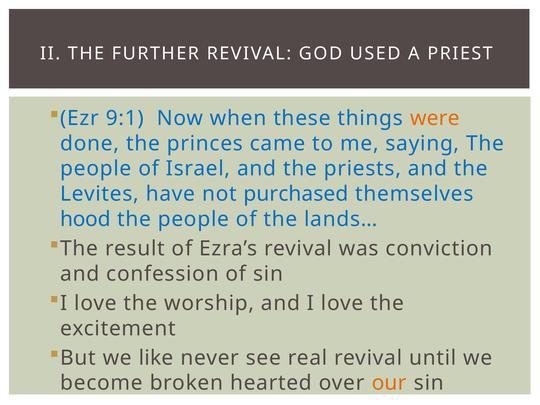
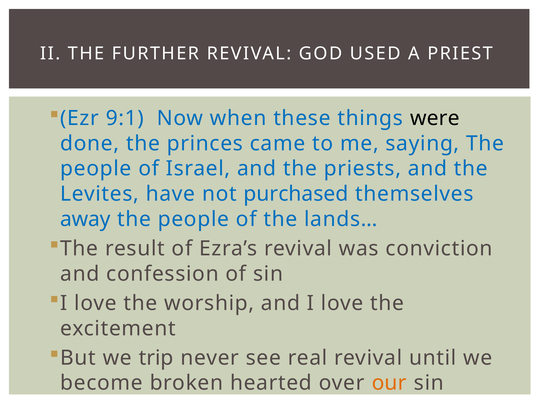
were colour: orange -> black
hood: hood -> away
like: like -> trip
